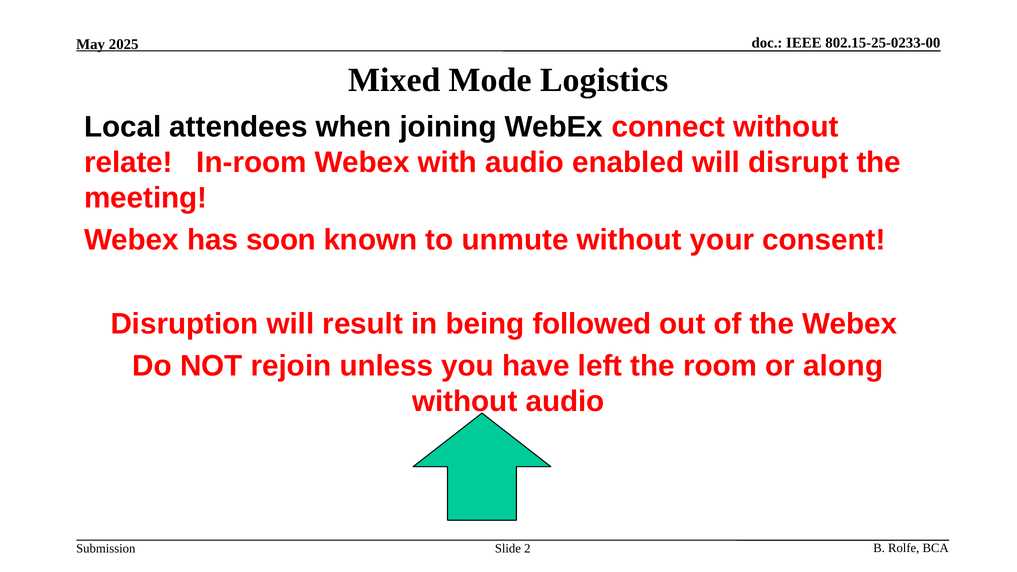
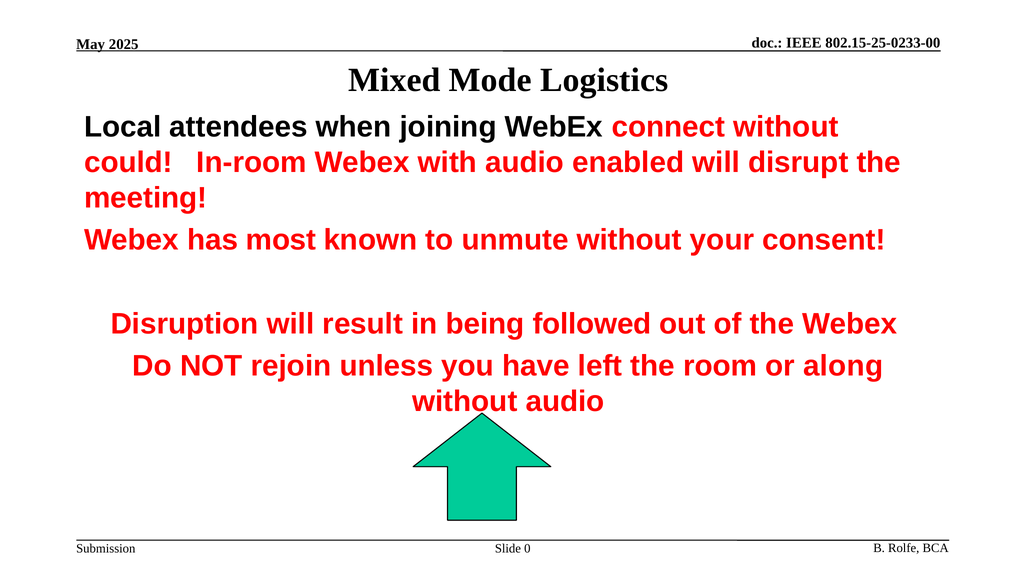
relate: relate -> could
soon: soon -> most
2: 2 -> 0
